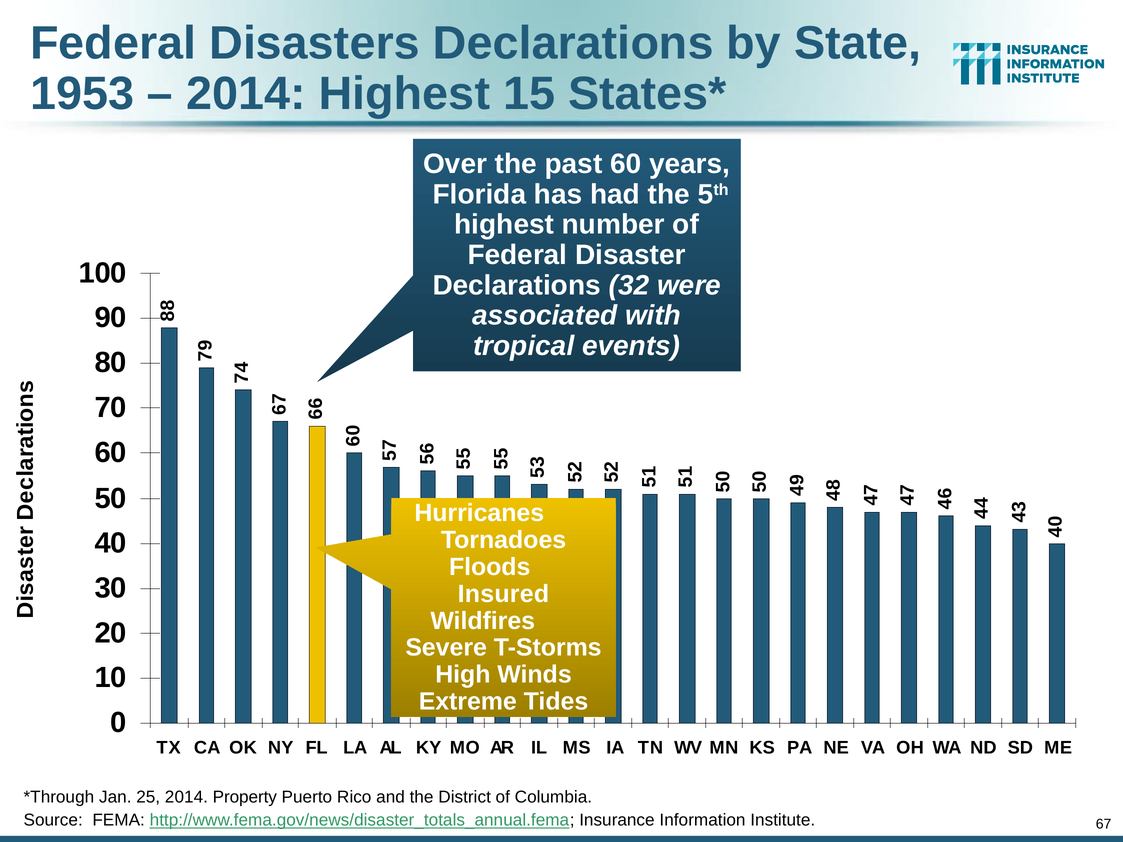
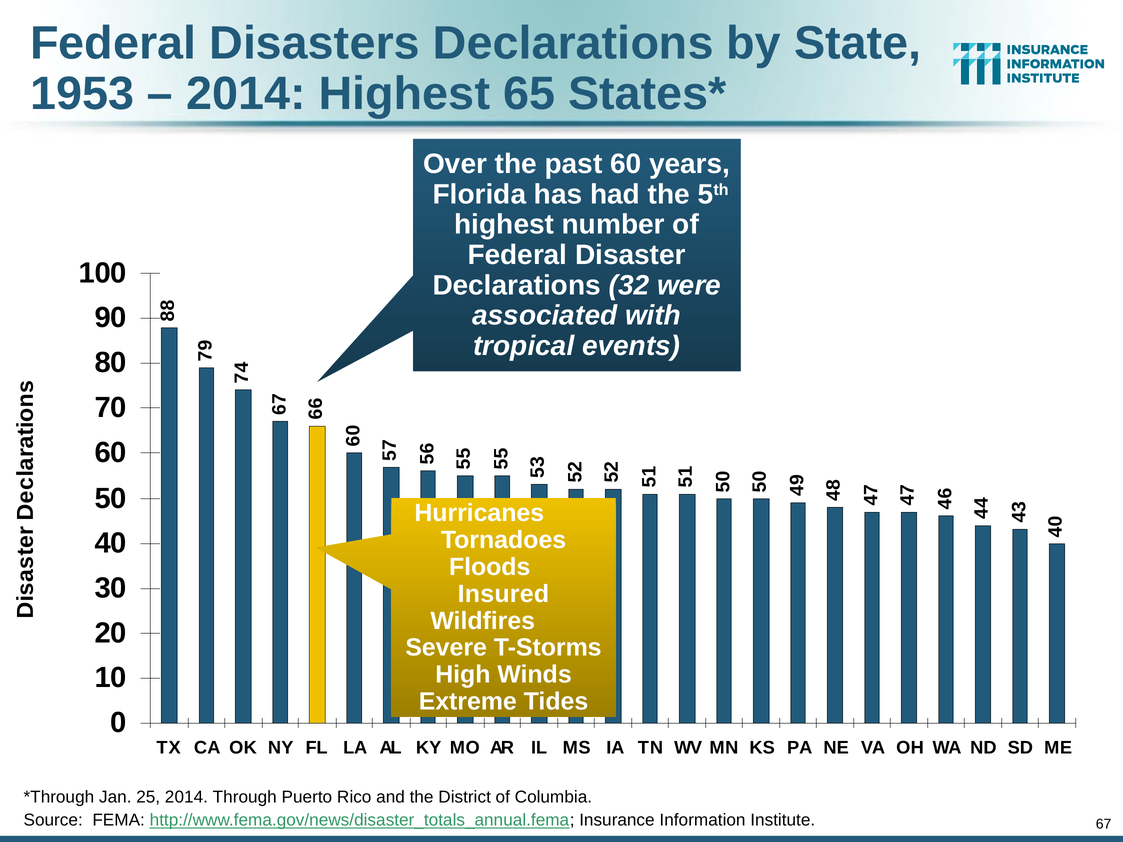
15: 15 -> 65
Property: Property -> Through
